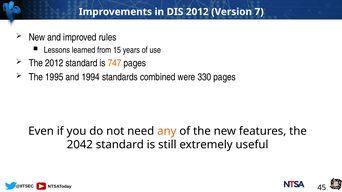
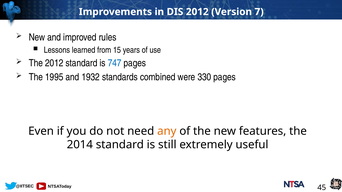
747 colour: orange -> blue
1994: 1994 -> 1932
2042: 2042 -> 2014
